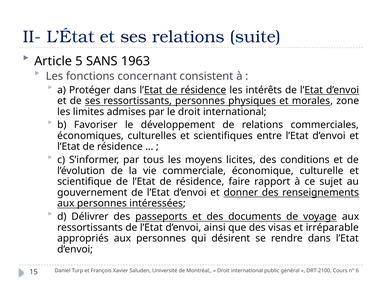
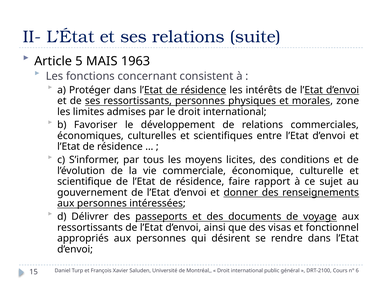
SANS: SANS -> MAIS
irréparable: irréparable -> fonctionnel
